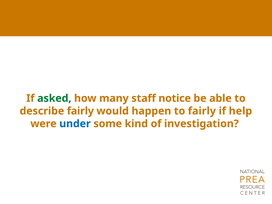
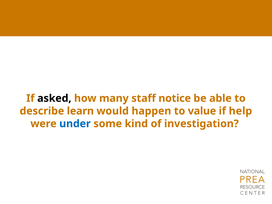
asked colour: green -> black
describe fairly: fairly -> learn
to fairly: fairly -> value
